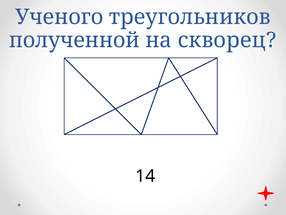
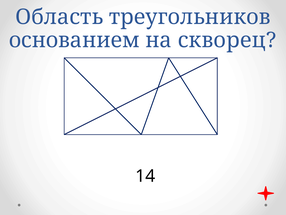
Ученого: Ученого -> Область
полученной: полученной -> основанием
